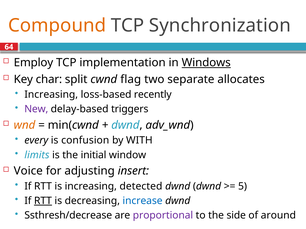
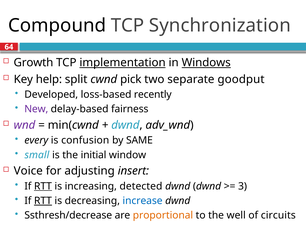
Compound colour: orange -> black
Employ: Employ -> Growth
implementation underline: none -> present
char: char -> help
flag: flag -> pick
allocates: allocates -> goodput
Increasing at (51, 95): Increasing -> Developed
triggers: triggers -> fairness
wnd colour: orange -> purple
WITH: WITH -> SAME
limits: limits -> small
RTT at (43, 187) underline: none -> present
5: 5 -> 3
proportional colour: purple -> orange
side: side -> well
around: around -> circuits
